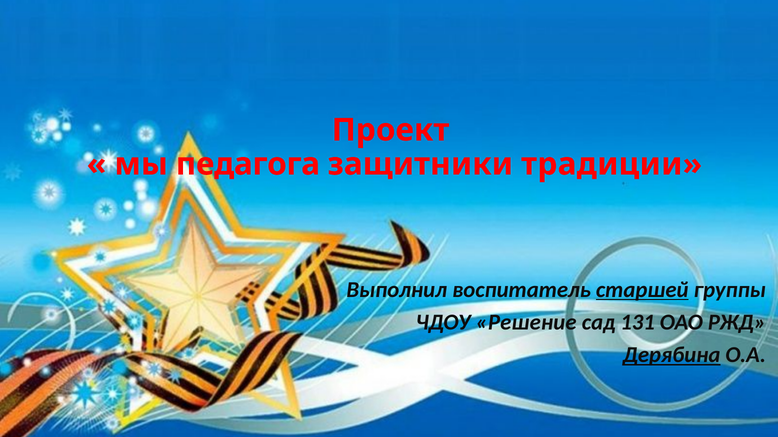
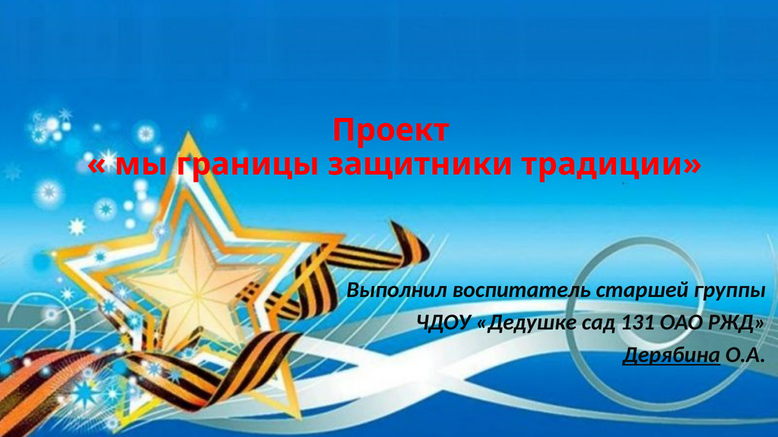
педагога: педагога -> границы
старшей underline: present -> none
Решение: Решение -> Дедушке
